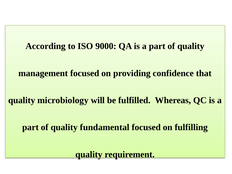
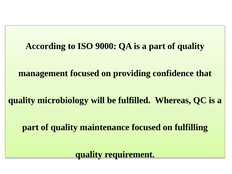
fundamental: fundamental -> maintenance
